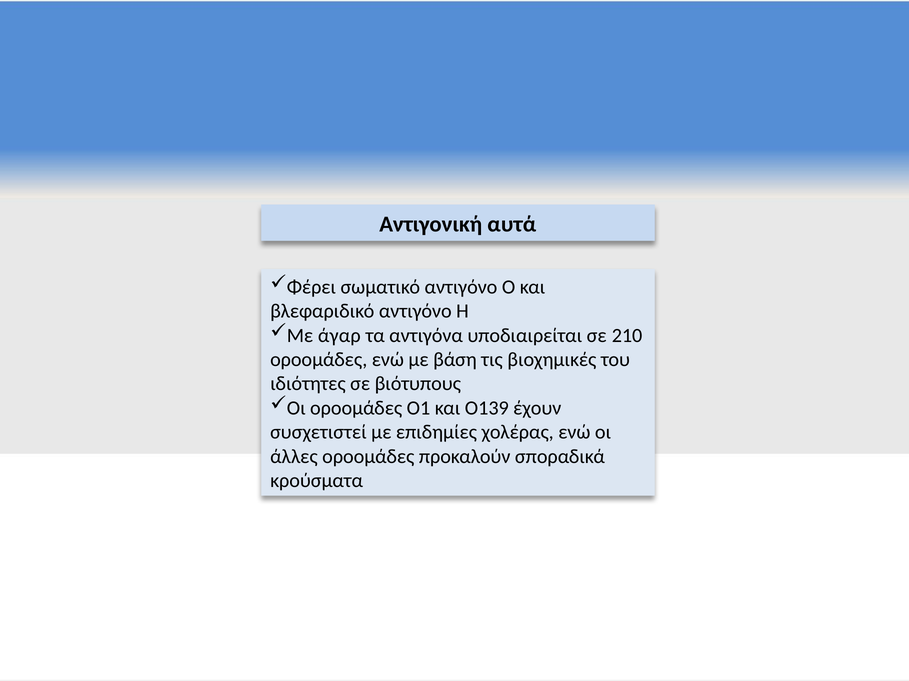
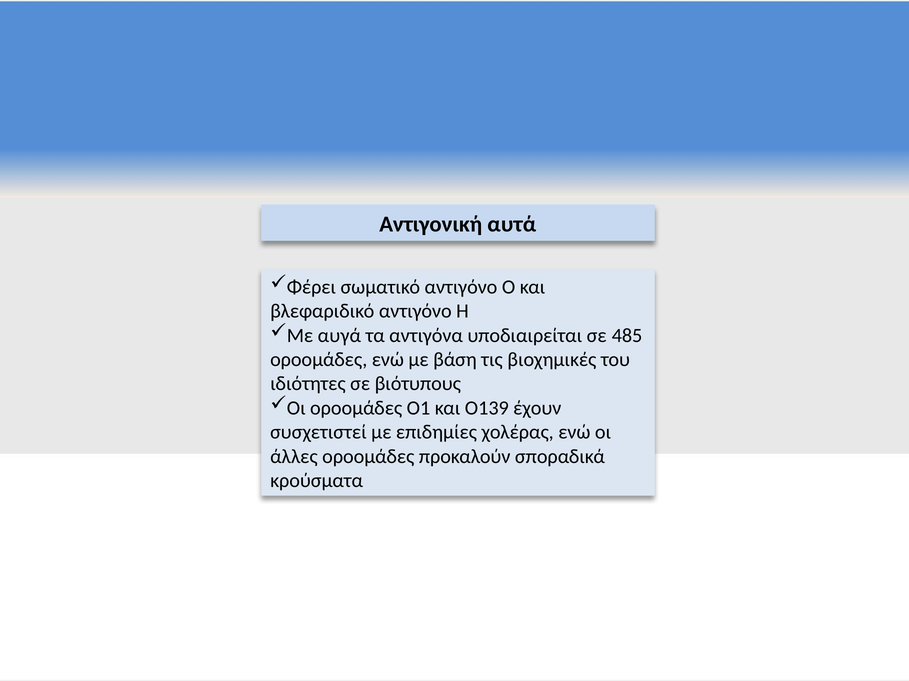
άγαρ: άγαρ -> αυγά
210: 210 -> 485
